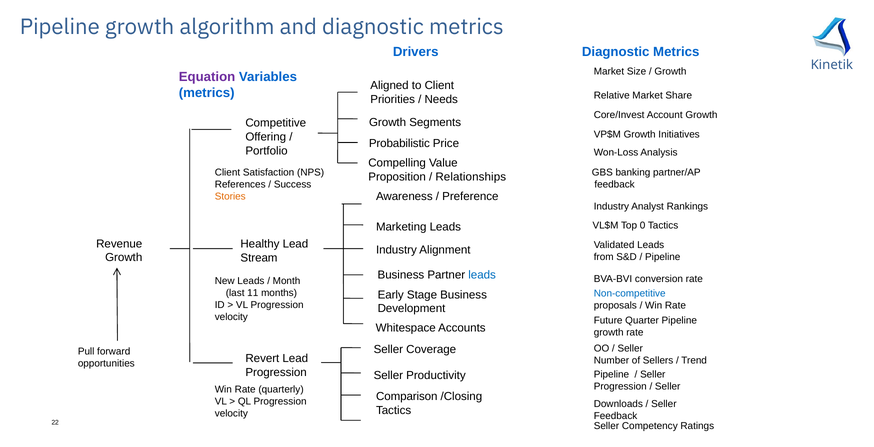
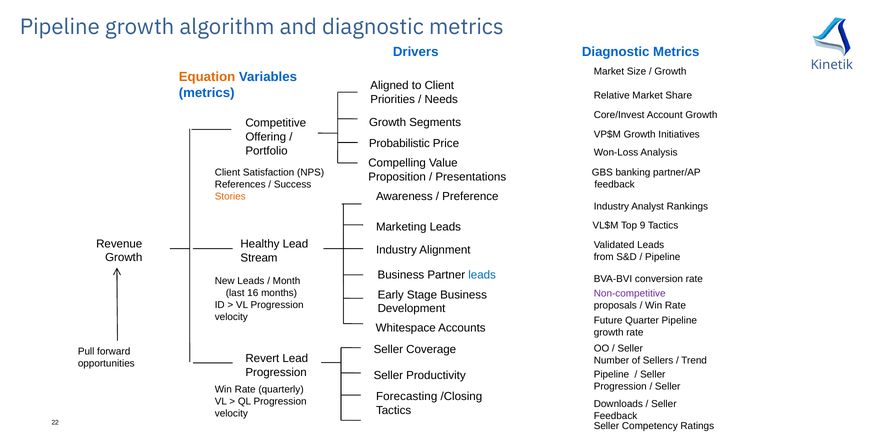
Equation colour: purple -> orange
Relationships: Relationships -> Presentations
0: 0 -> 9
11: 11 -> 16
Non-competitive colour: blue -> purple
Comparison: Comparison -> Forecasting
